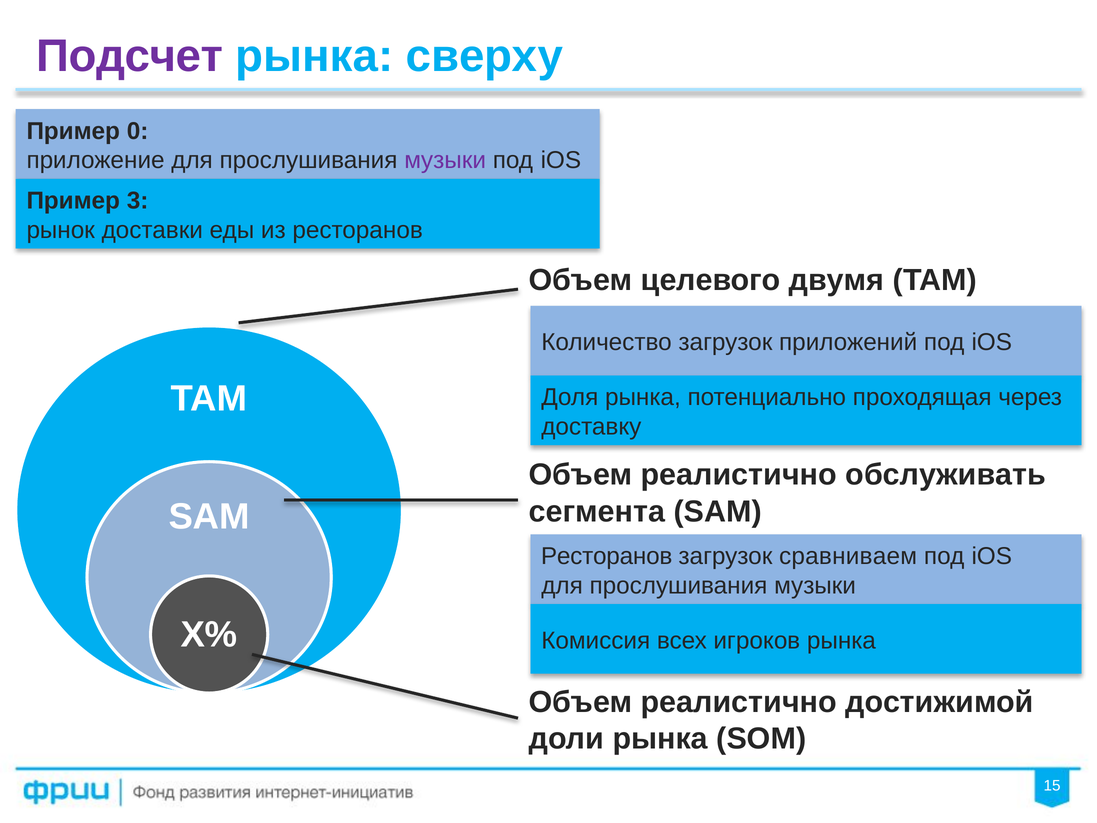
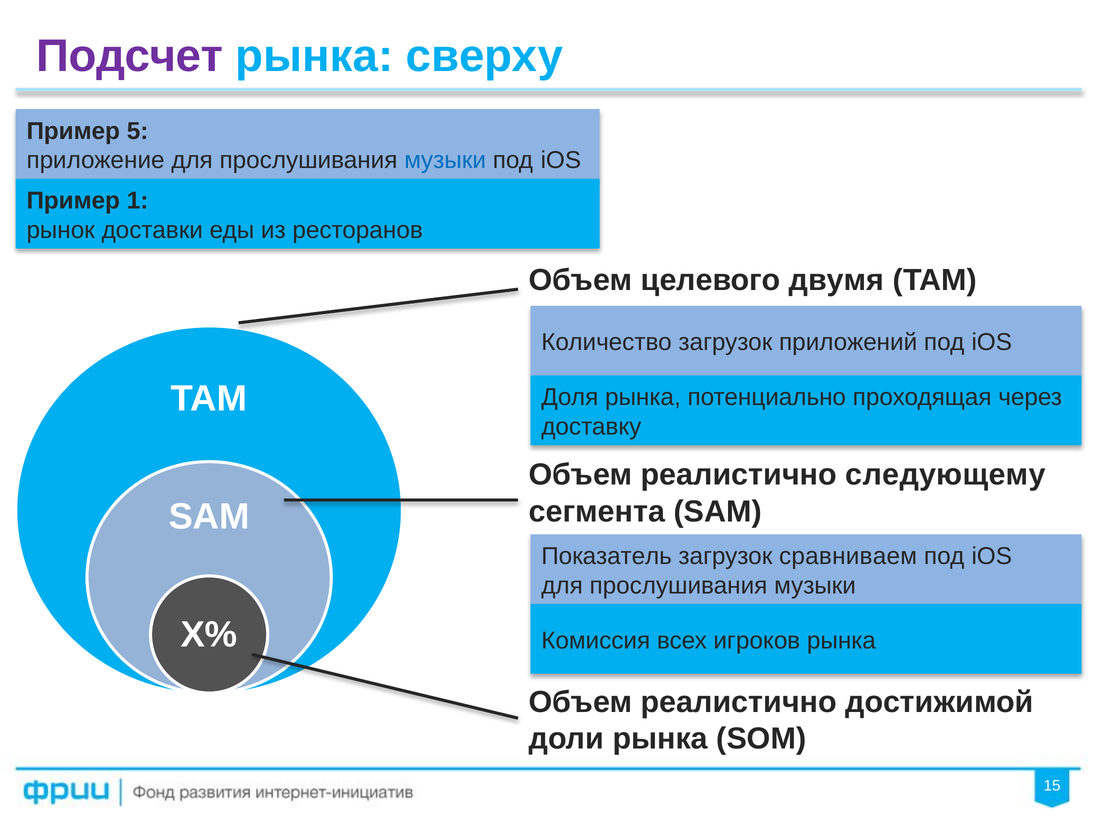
0: 0 -> 5
музыки at (445, 160) colour: purple -> blue
3: 3 -> 1
обслуживать: обслуживать -> следующему
Ресторанов at (607, 556): Ресторанов -> Показатель
